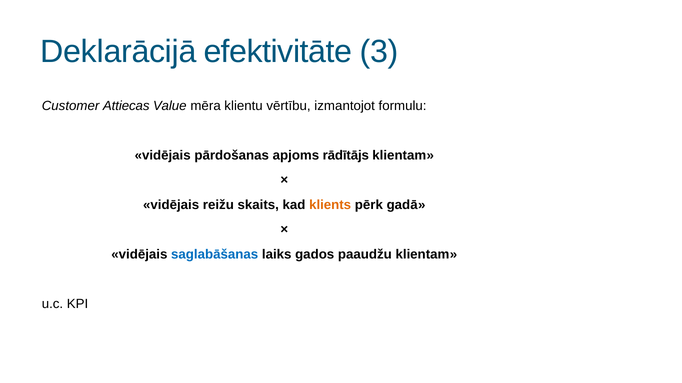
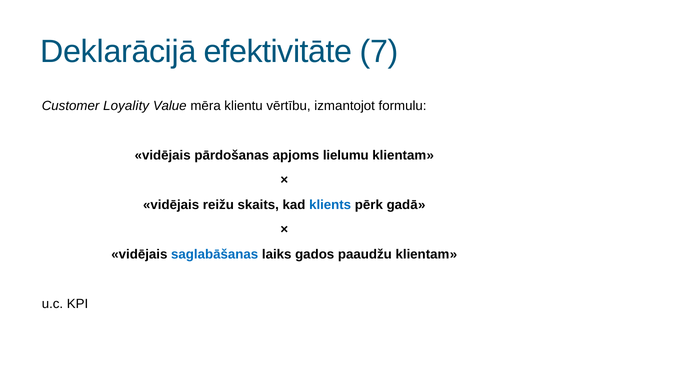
3: 3 -> 7
Attiecas: Attiecas -> Loyality
rādītājs: rādītājs -> lielumu
klients colour: orange -> blue
